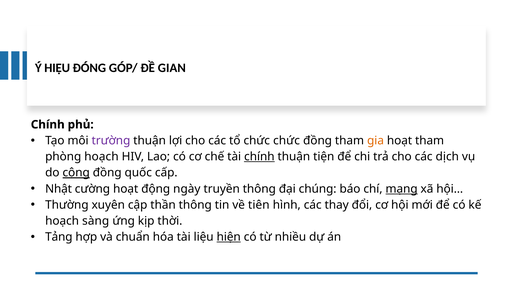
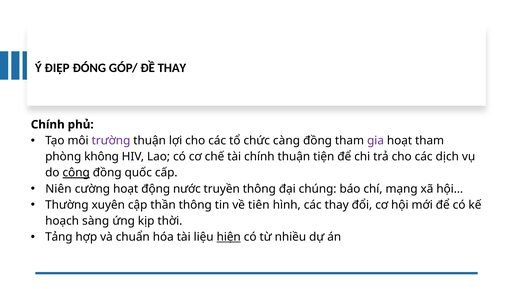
HIỆU: HIỆU -> ĐIỆP
ĐỀ GIAN: GIAN -> THAY
chức chức: chức -> càng
gia colour: orange -> purple
phòng hoạch: hoạch -> không
chính at (259, 156) underline: present -> none
Nhật: Nhật -> Niên
ngày: ngày -> nước
mạng underline: present -> none
